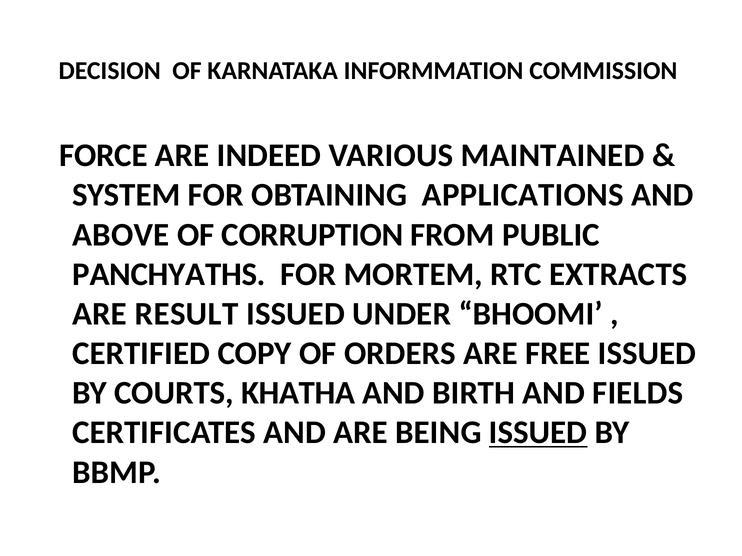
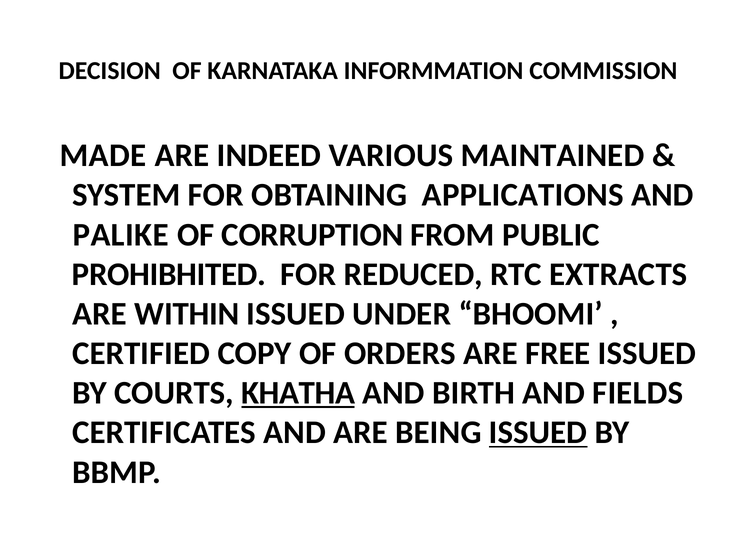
FORCE: FORCE -> MADE
ABOVE: ABOVE -> PALIKE
PANCHYATHS: PANCHYATHS -> PROHIBHITED
MORTEM: MORTEM -> REDUCED
RESULT: RESULT -> WITHIN
KHATHA underline: none -> present
